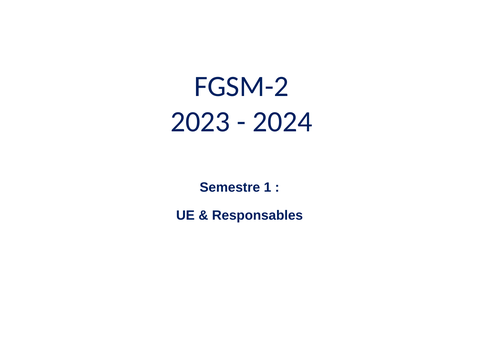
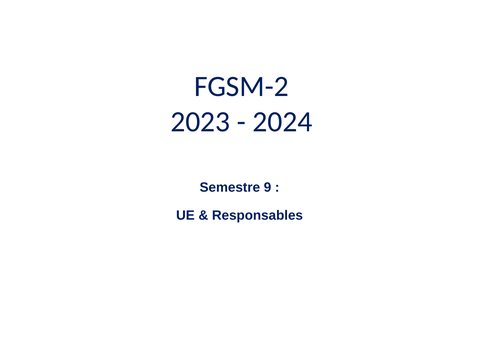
1: 1 -> 9
